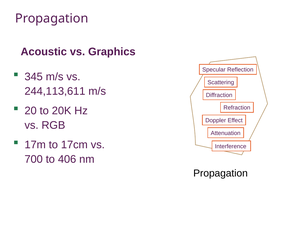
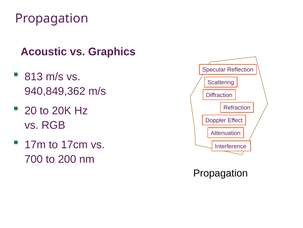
345: 345 -> 813
244,113,611: 244,113,611 -> 940,849,362
406: 406 -> 200
